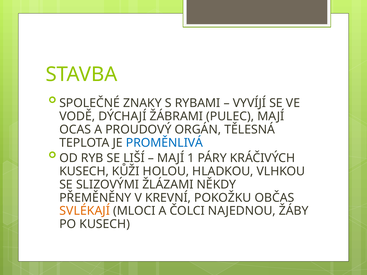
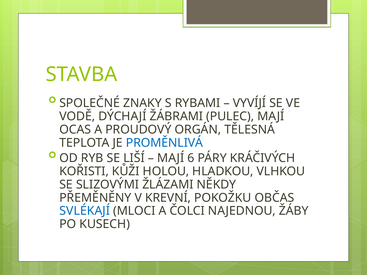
1: 1 -> 6
KUSECH at (84, 172): KUSECH -> KOŘISTI
SVLÉKAJÍ colour: orange -> blue
